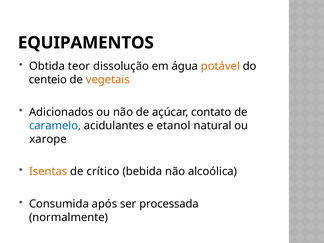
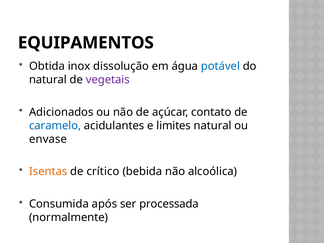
teor: teor -> inox
potável colour: orange -> blue
centeio at (48, 80): centeio -> natural
vegetais colour: orange -> purple
etanol: etanol -> limites
xarope: xarope -> envase
